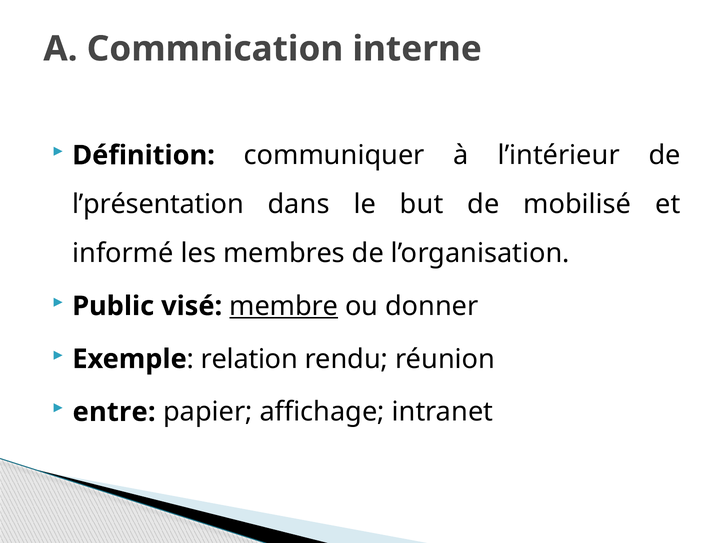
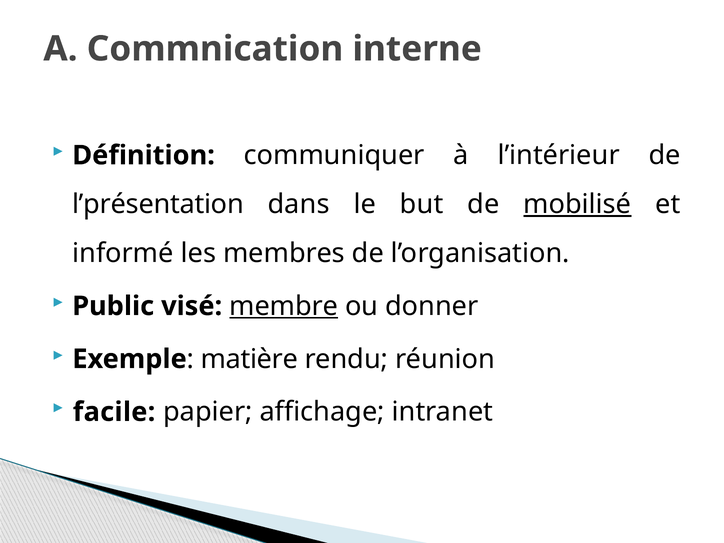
mobilisé underline: none -> present
relation: relation -> matière
entre: entre -> facile
